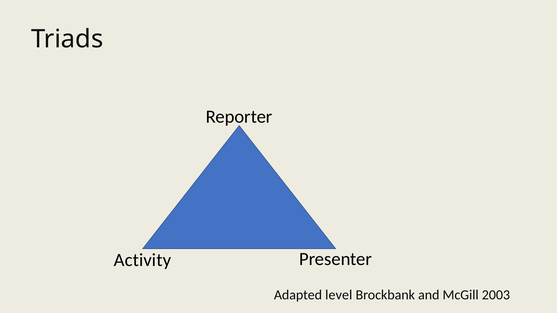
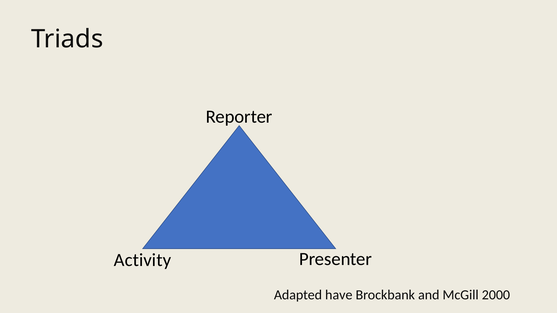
level: level -> have
2003: 2003 -> 2000
